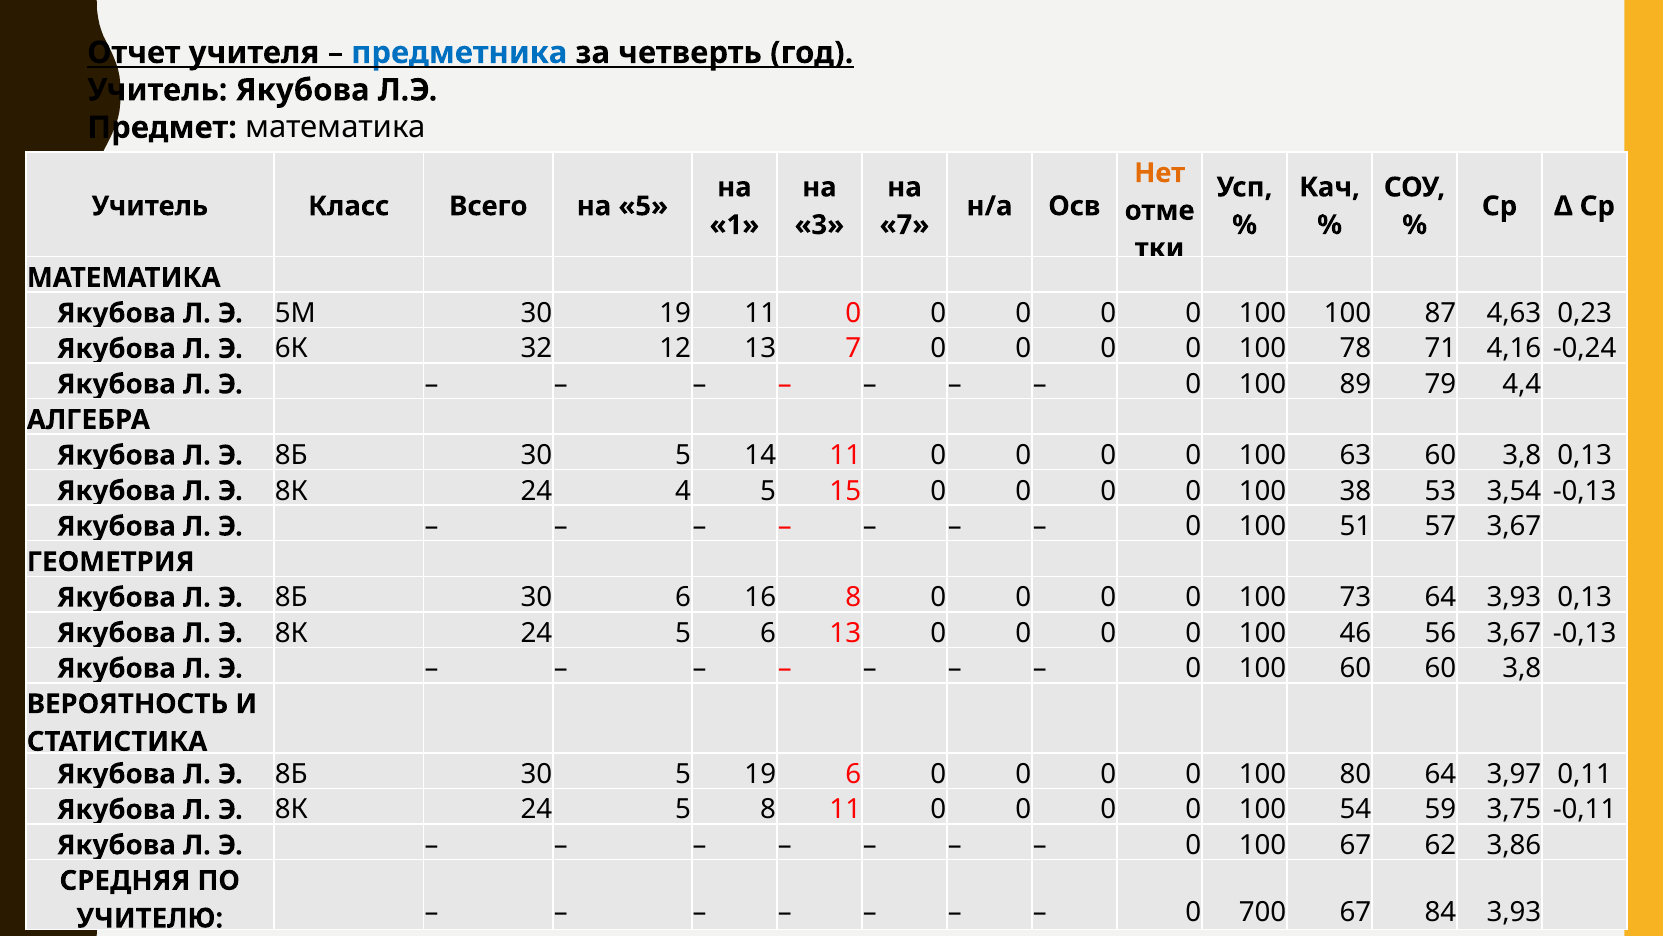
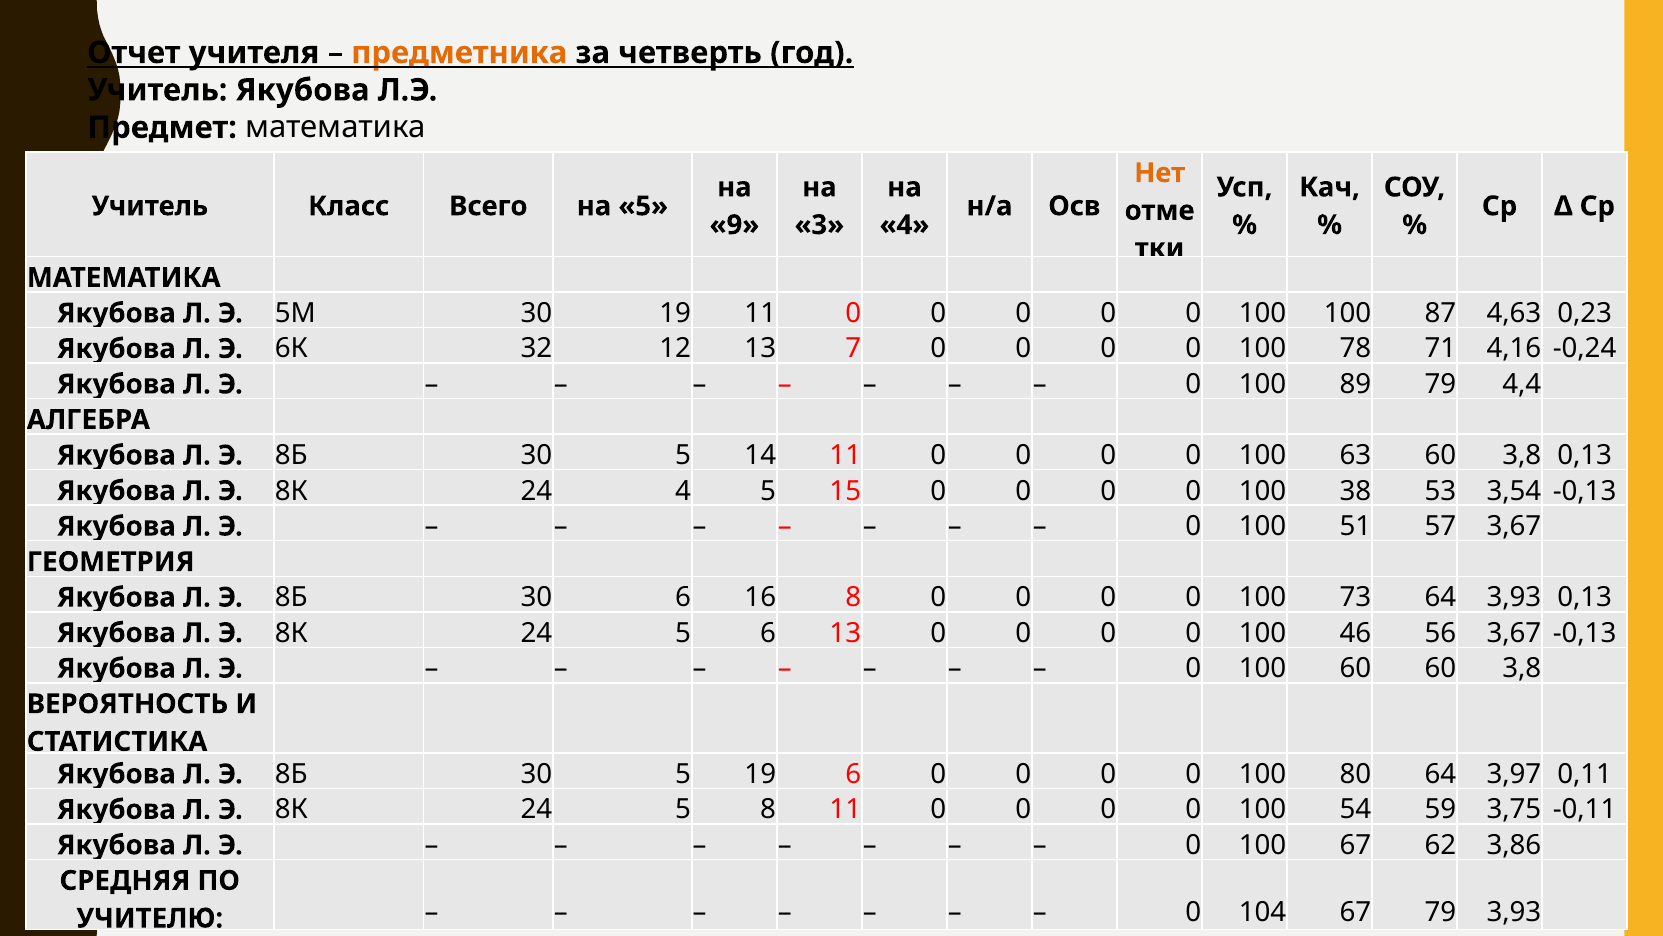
предметника colour: blue -> orange
1: 1 -> 9
7 at (904, 225): 7 -> 4
700: 700 -> 104
67 84: 84 -> 79
